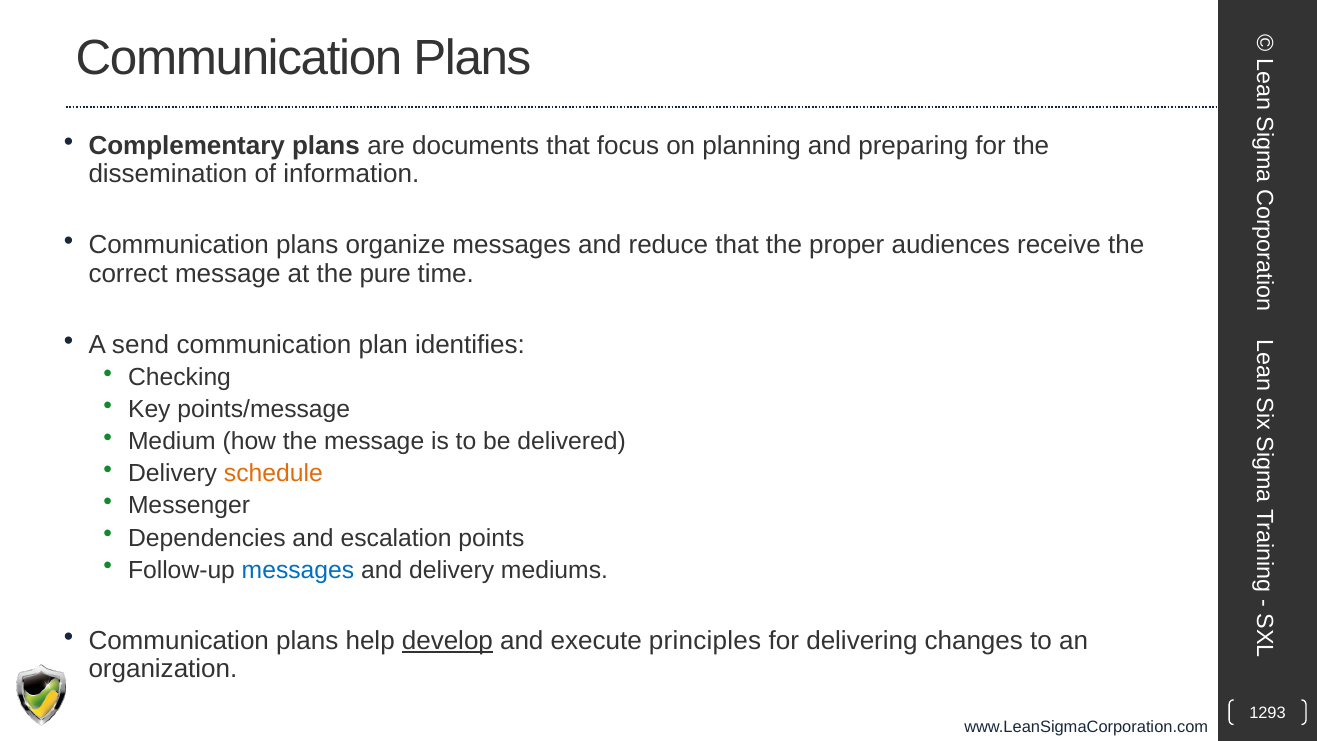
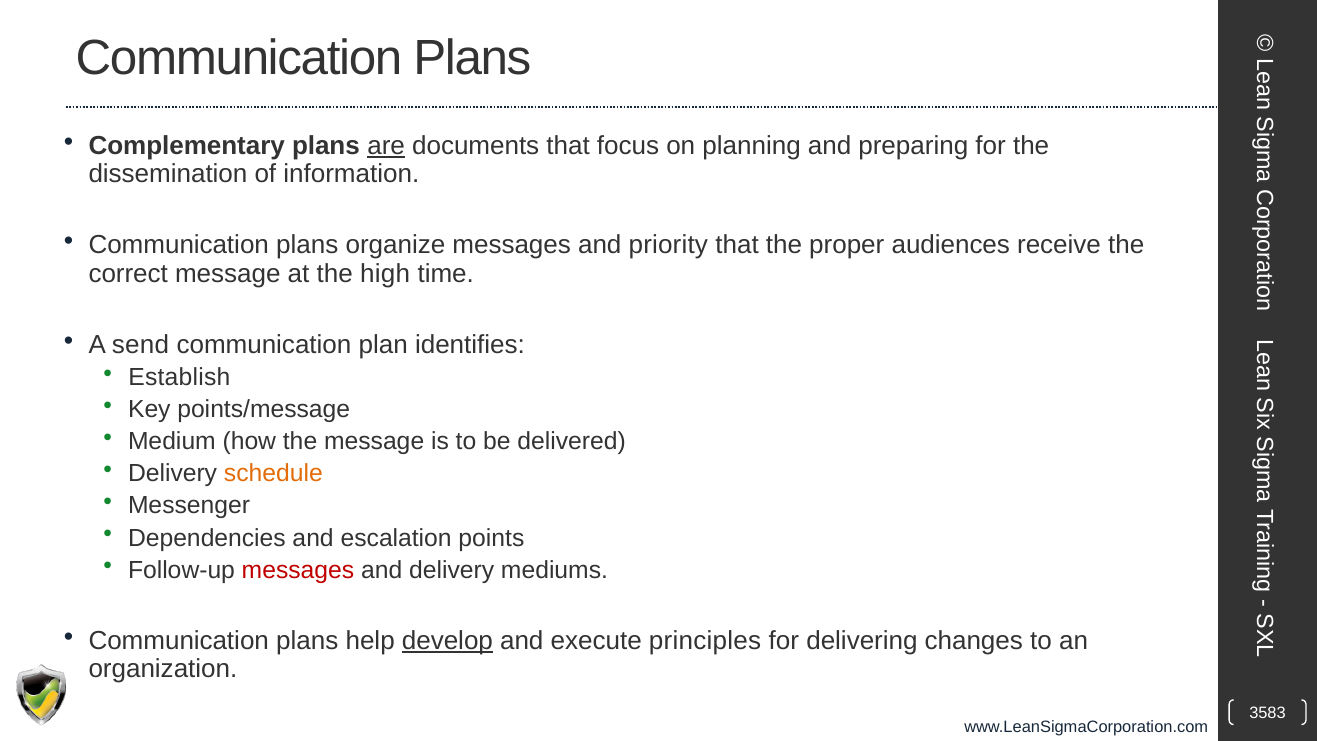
are underline: none -> present
reduce: reduce -> priority
pure: pure -> high
Checking: Checking -> Establish
messages at (298, 570) colour: blue -> red
1293: 1293 -> 3583
